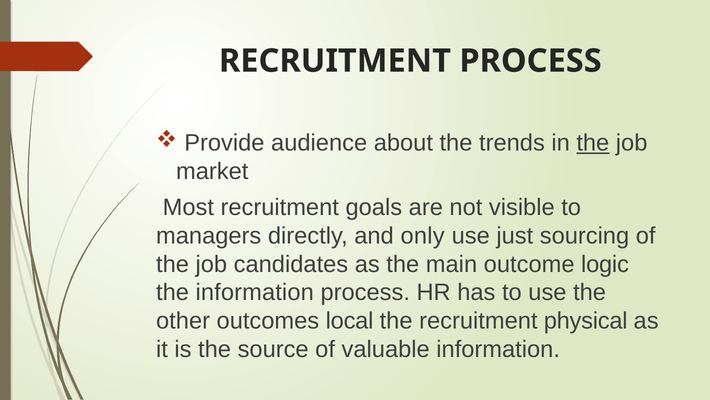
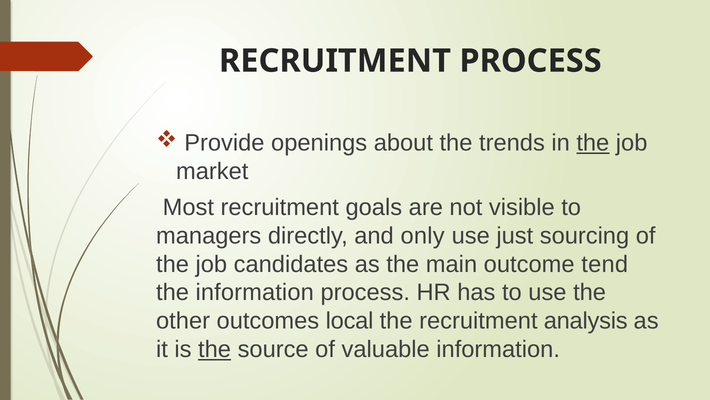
audience: audience -> openings
logic: logic -> tend
physical: physical -> analysis
the at (215, 349) underline: none -> present
